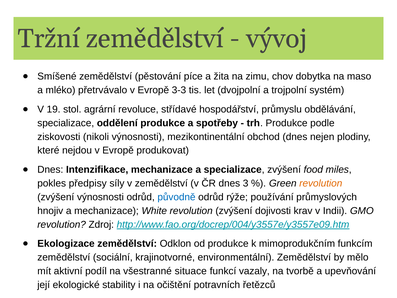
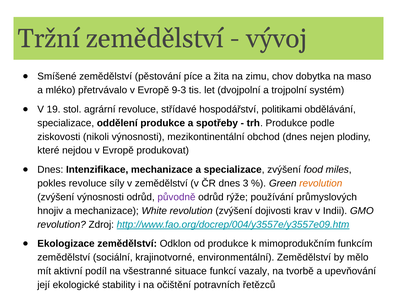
3-3: 3-3 -> 9-3
průmyslu: průmyslu -> politikami
pokles předpisy: předpisy -> revoluce
původně colour: blue -> purple
